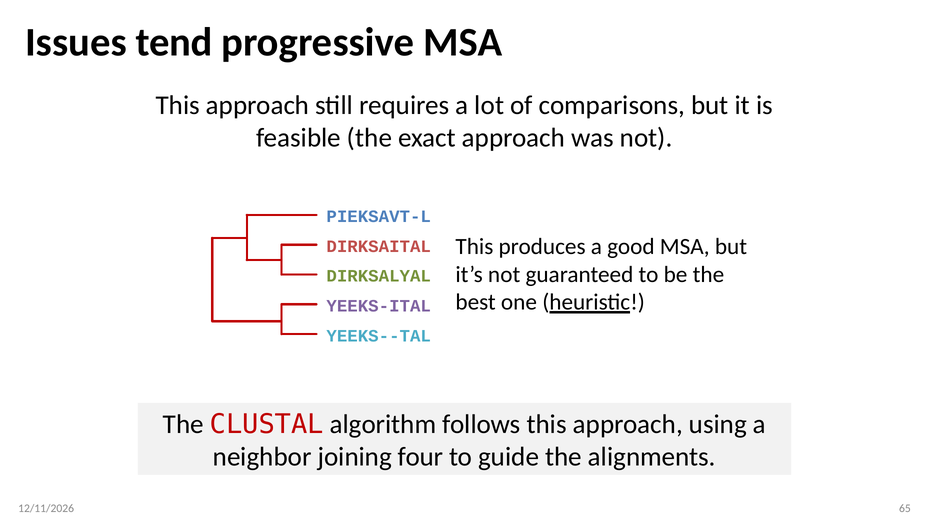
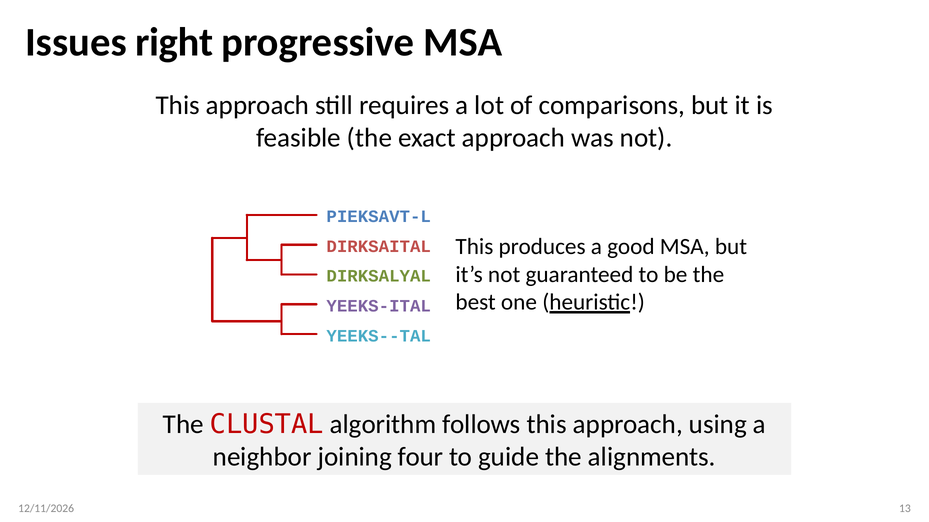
tend: tend -> right
65: 65 -> 13
